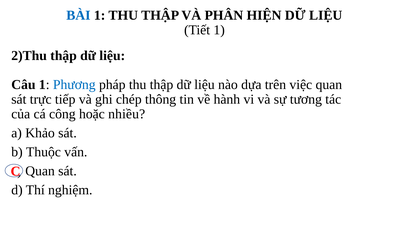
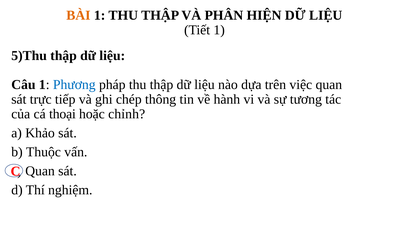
BÀI colour: blue -> orange
2)Thu: 2)Thu -> 5)Thu
công: công -> thoại
nhiều: nhiều -> chỉnh
